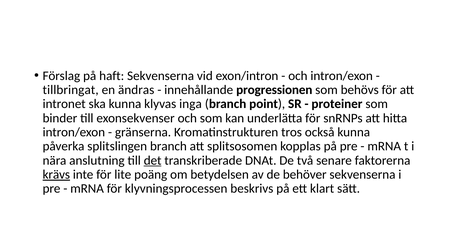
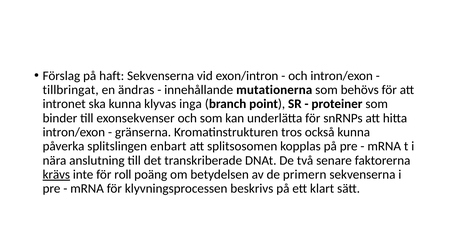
progressionen: progressionen -> mutationerna
splitslingen branch: branch -> enbart
det underline: present -> none
lite: lite -> roll
behöver: behöver -> primern
